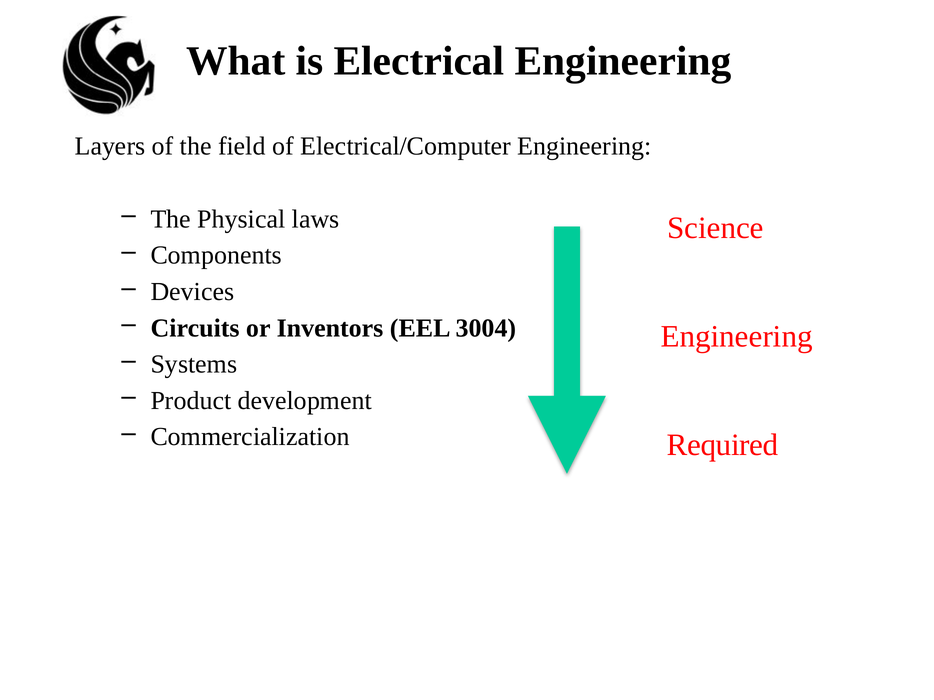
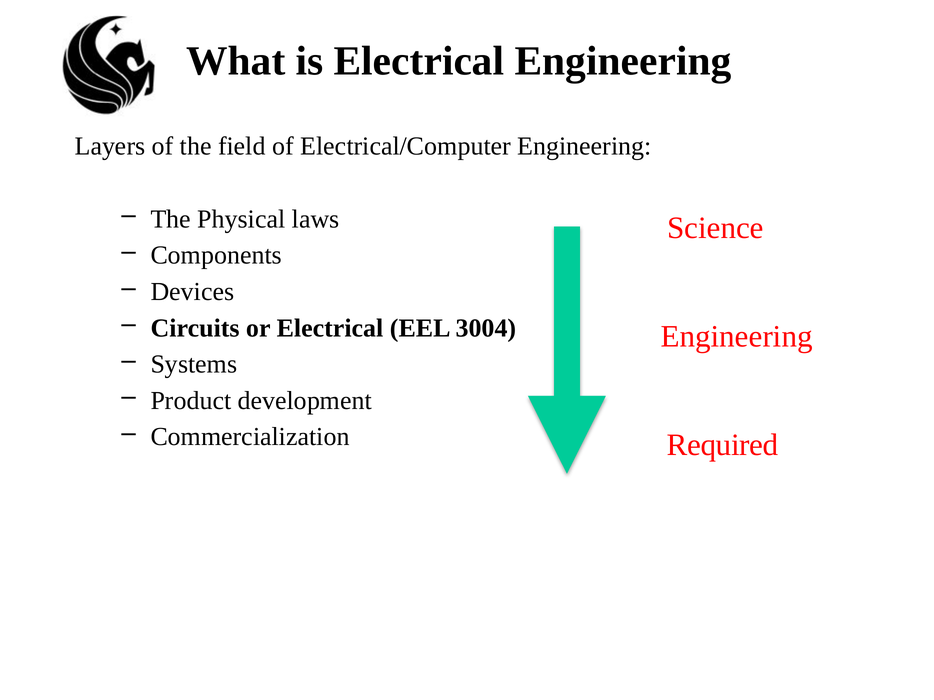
or Inventors: Inventors -> Electrical
